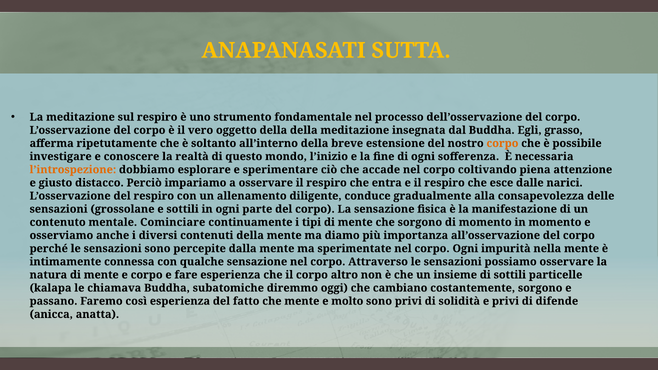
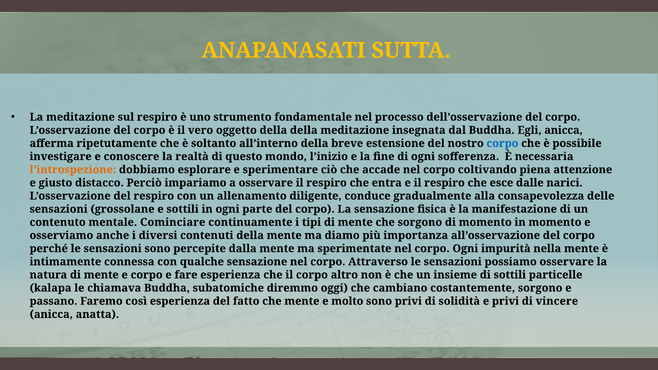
Egli grasso: grasso -> anicca
corpo at (502, 143) colour: orange -> blue
difende: difende -> vincere
